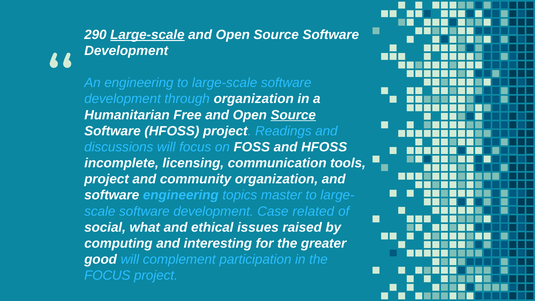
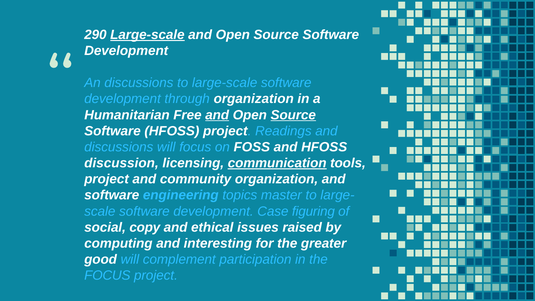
An engineering: engineering -> discussions
and at (217, 115) underline: none -> present
incomplete: incomplete -> discussion
communication underline: none -> present
related: related -> figuring
what: what -> copy
